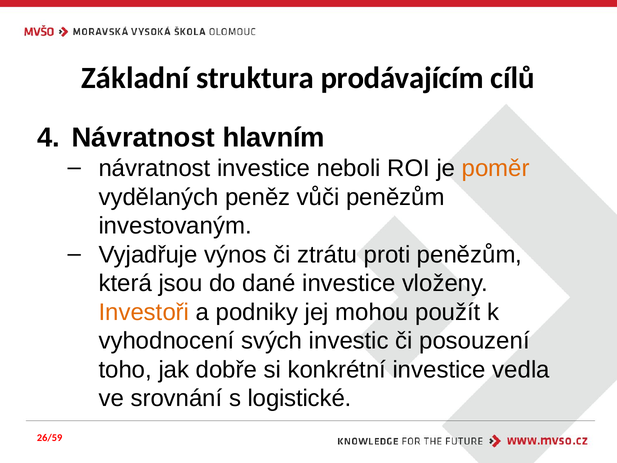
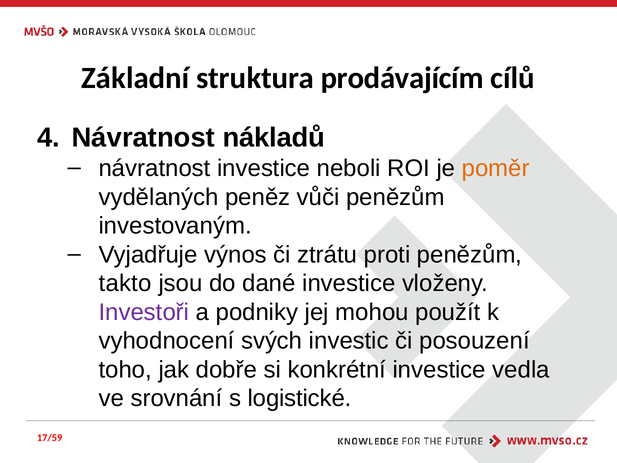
hlavním: hlavním -> nákladů
která: která -> takto
Investoři colour: orange -> purple
26/59: 26/59 -> 17/59
